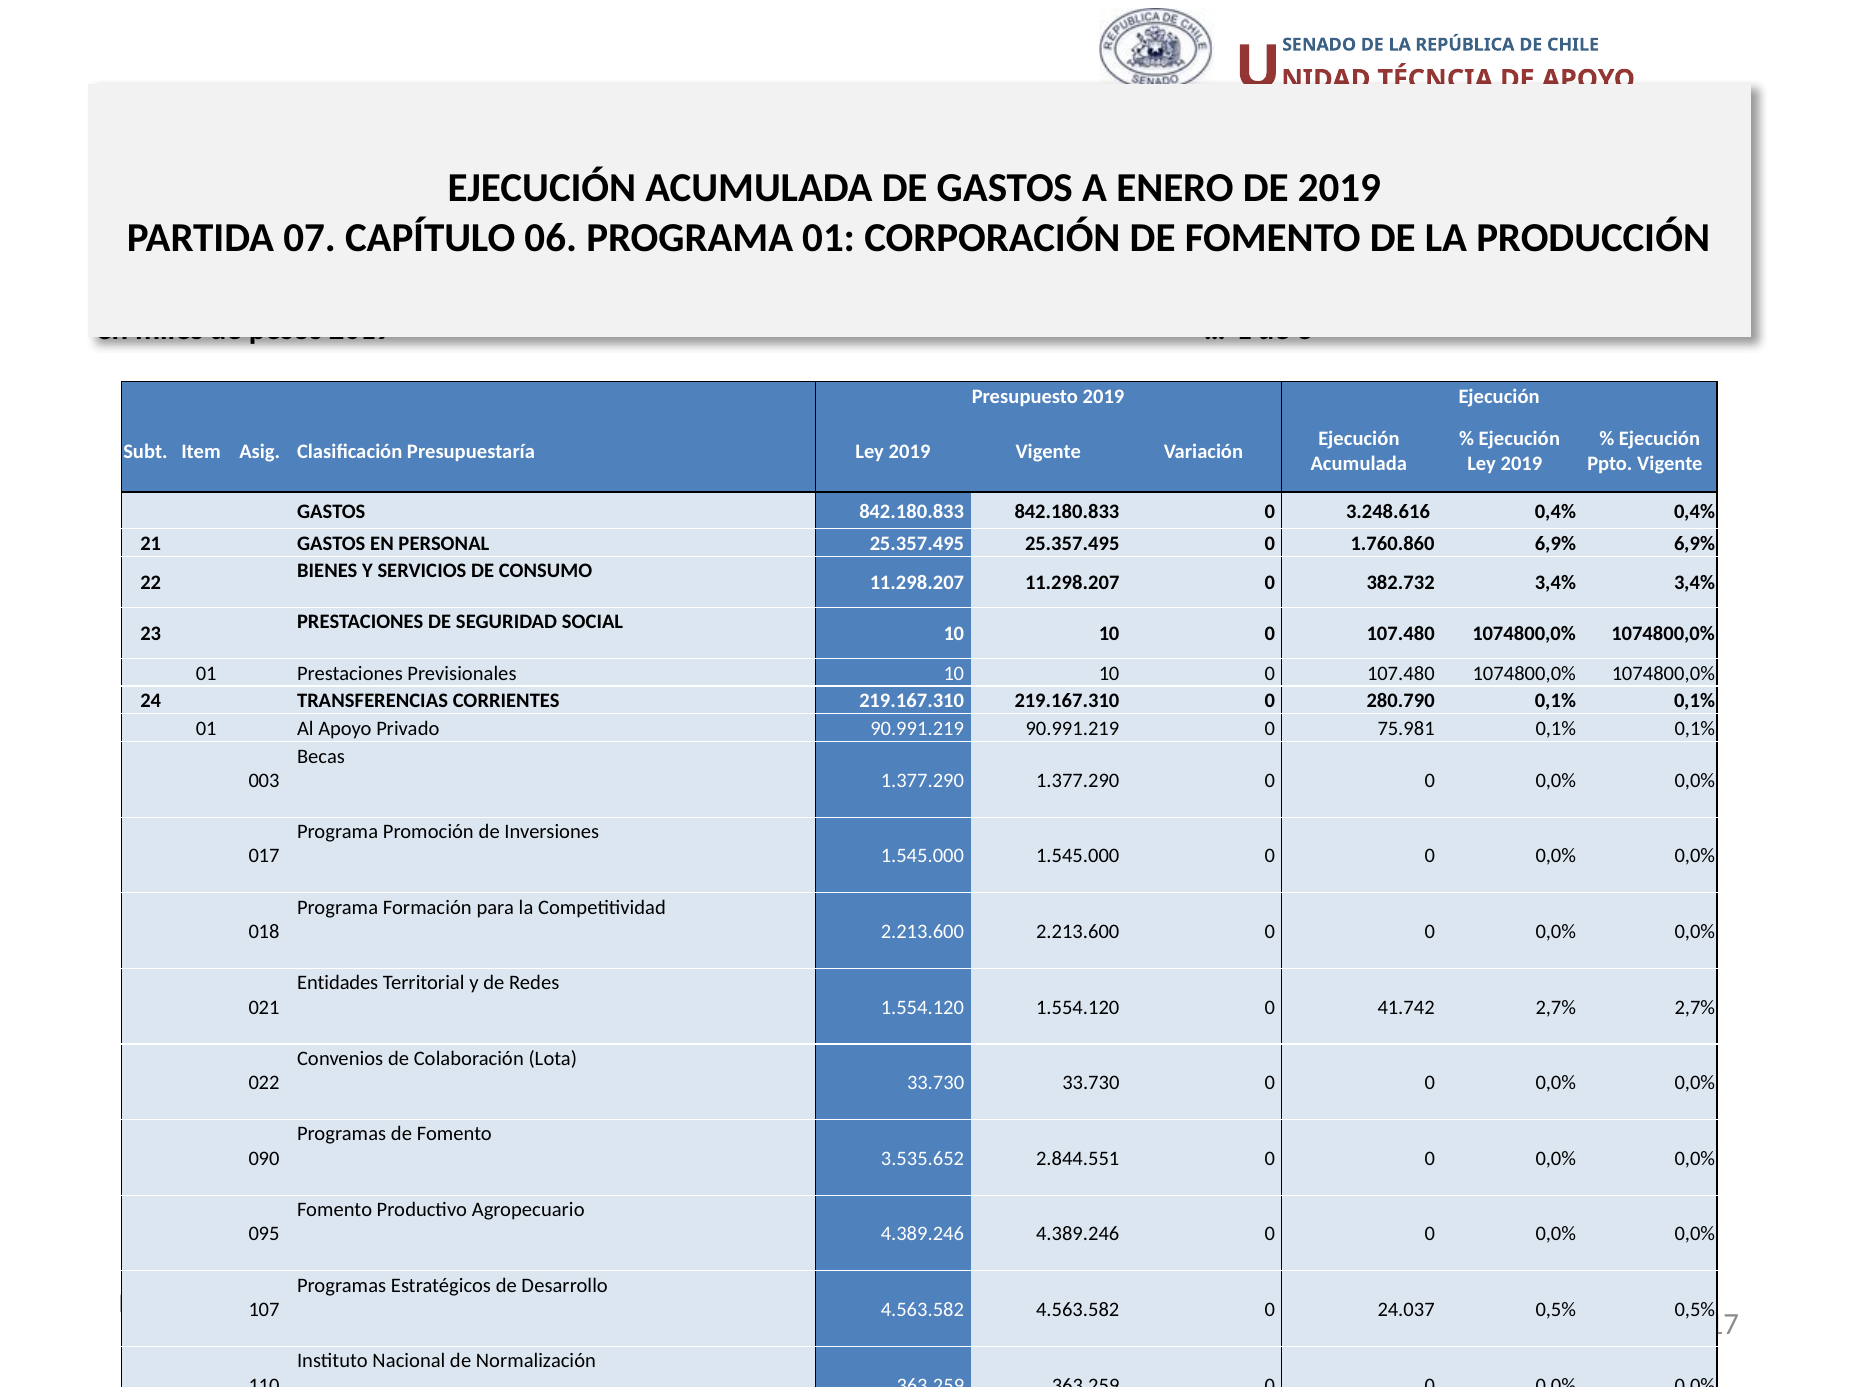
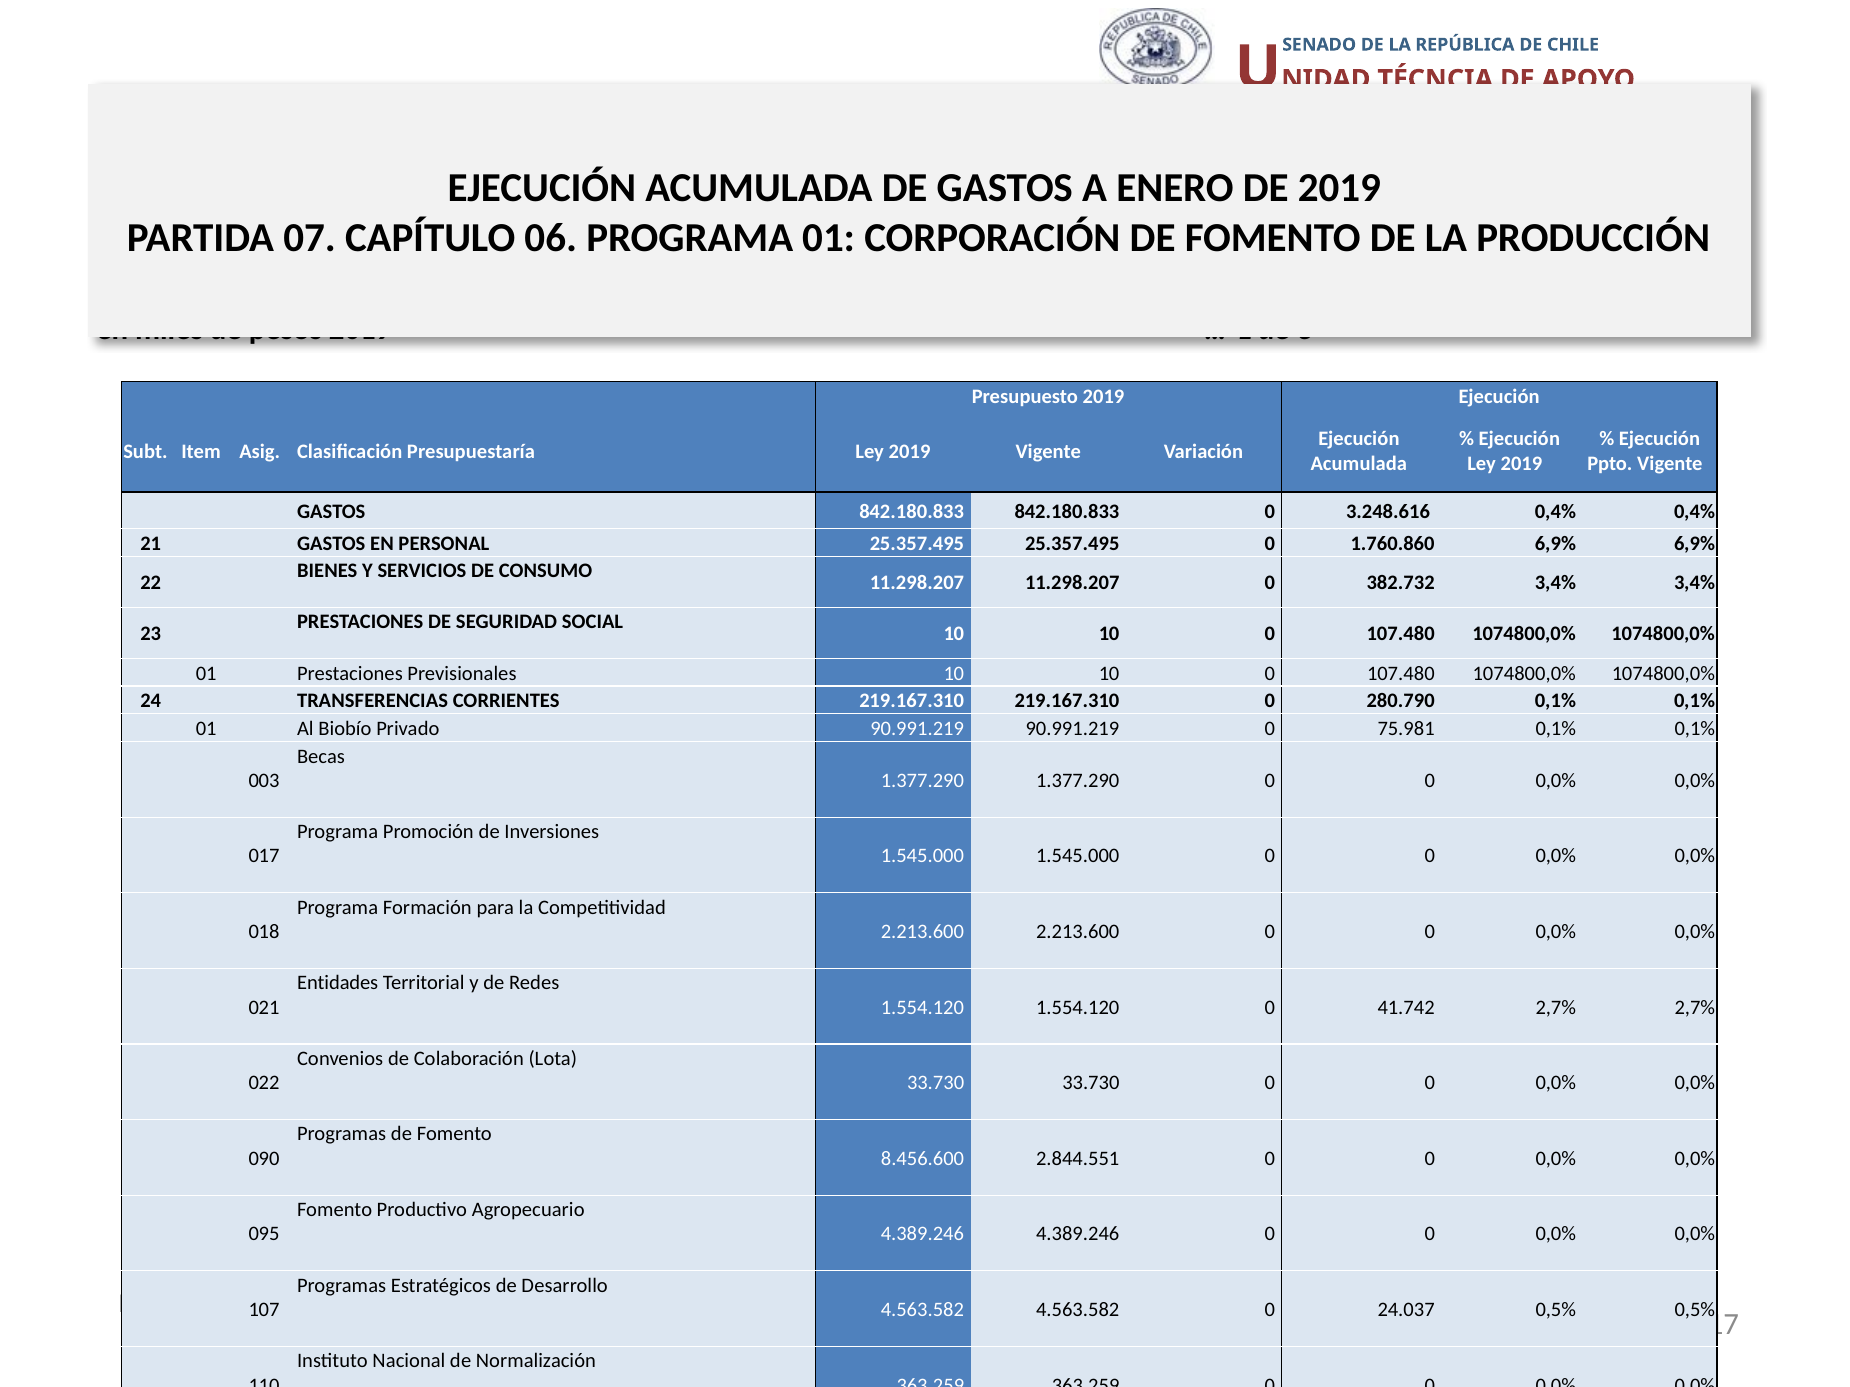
Al Apoyo: Apoyo -> Biobío
3.535.652: 3.535.652 -> 8.456.600
